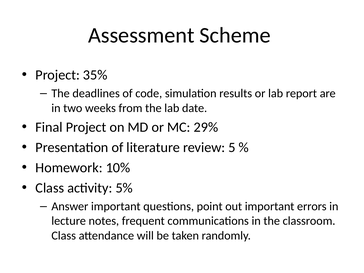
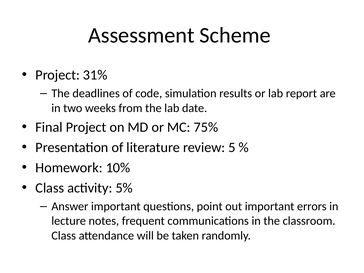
35%: 35% -> 31%
29%: 29% -> 75%
